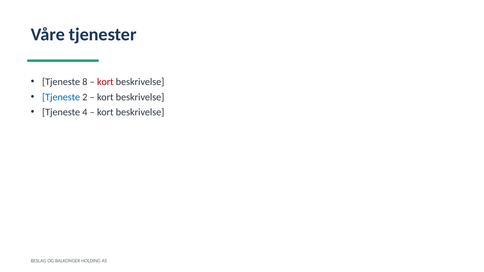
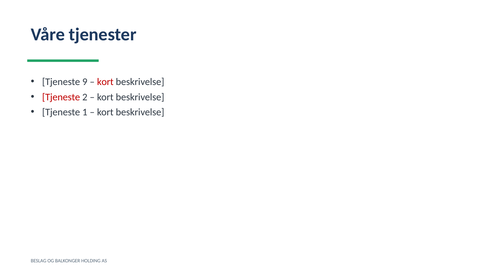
8: 8 -> 9
Tjeneste at (61, 97) colour: blue -> red
4: 4 -> 1
